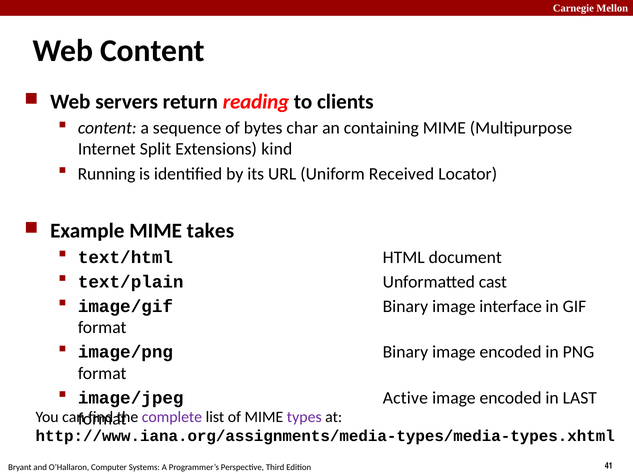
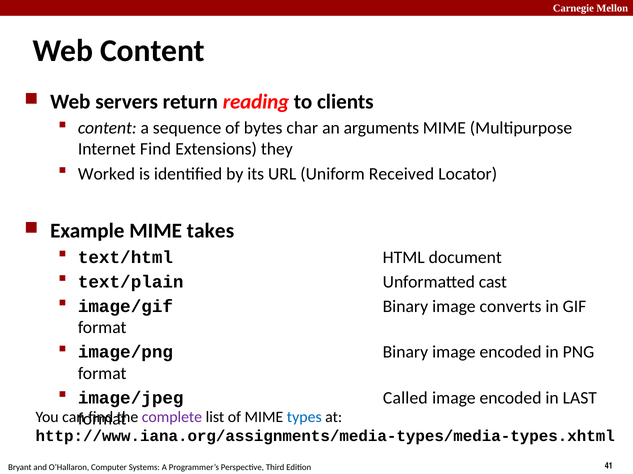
containing: containing -> arguments
Internet Split: Split -> Find
kind: kind -> they
Running: Running -> Worked
interface: interface -> converts
Active: Active -> Called
types colour: purple -> blue
